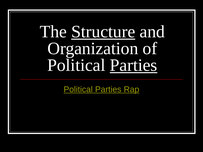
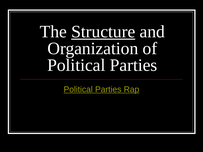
Parties at (134, 65) underline: present -> none
